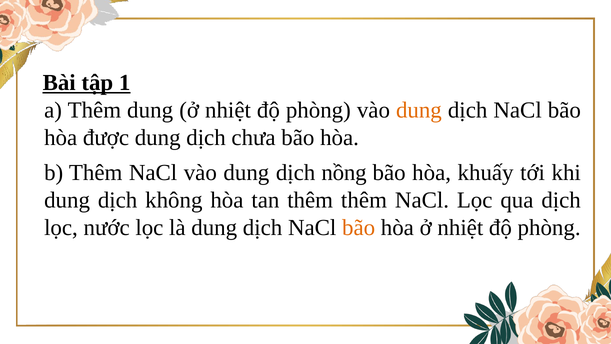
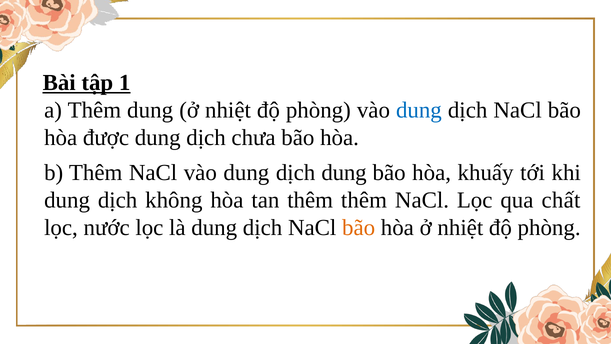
dung at (419, 110) colour: orange -> blue
dịch nồng: nồng -> dung
qua dịch: dịch -> chất
